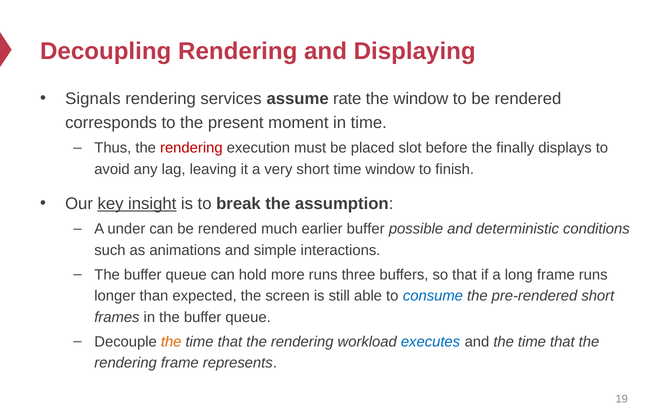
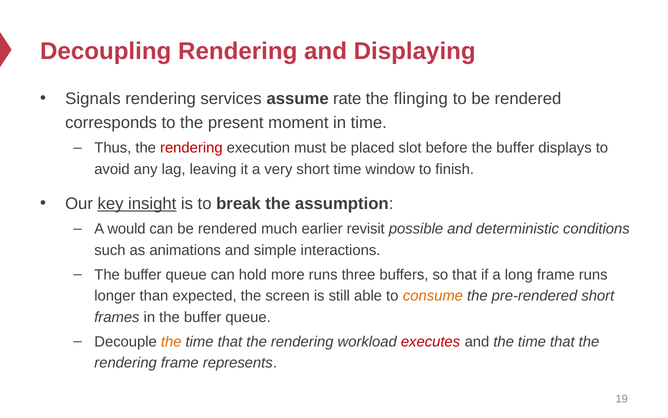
the window: window -> flinging
before the finally: finally -> buffer
under: under -> would
earlier buffer: buffer -> revisit
consume colour: blue -> orange
executes colour: blue -> red
